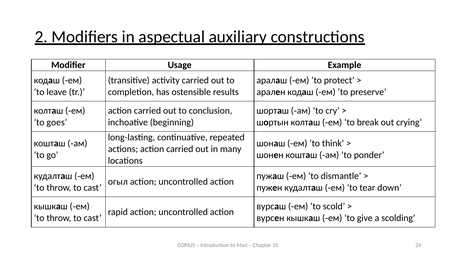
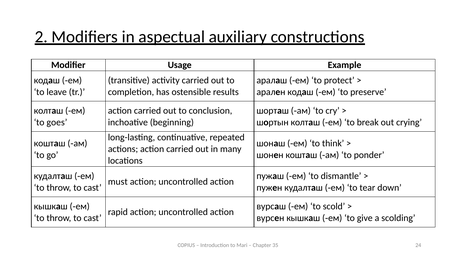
огыл: огыл -> must
